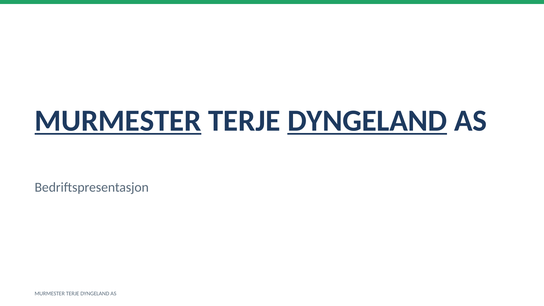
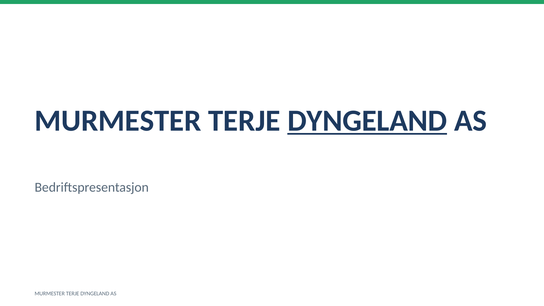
MURMESTER at (118, 121) underline: present -> none
